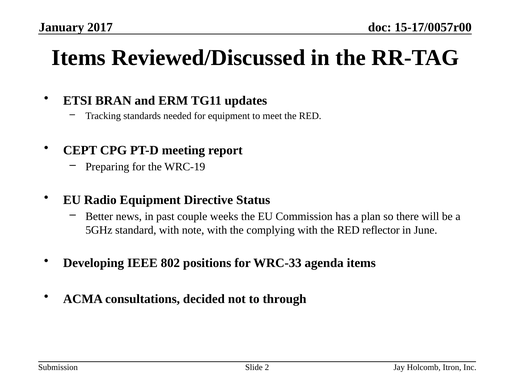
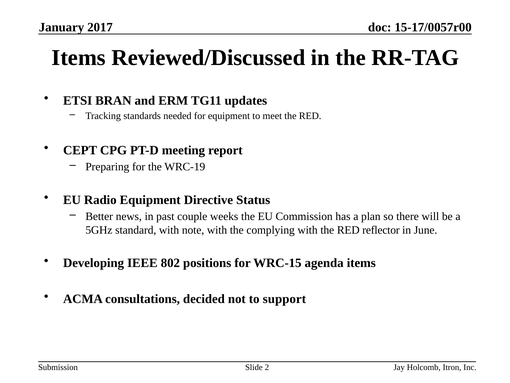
WRC-33: WRC-33 -> WRC-15
through: through -> support
